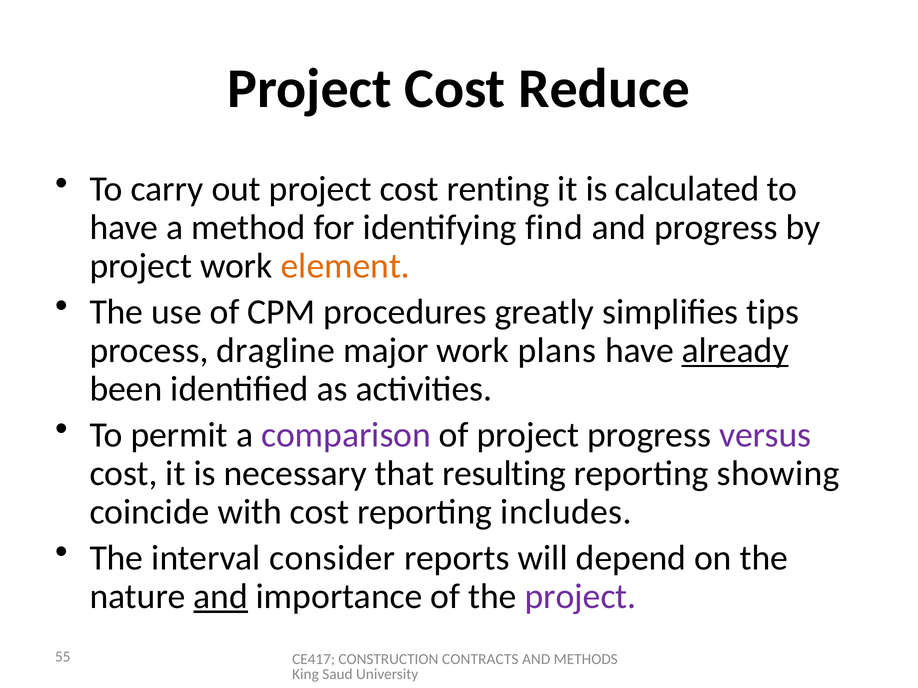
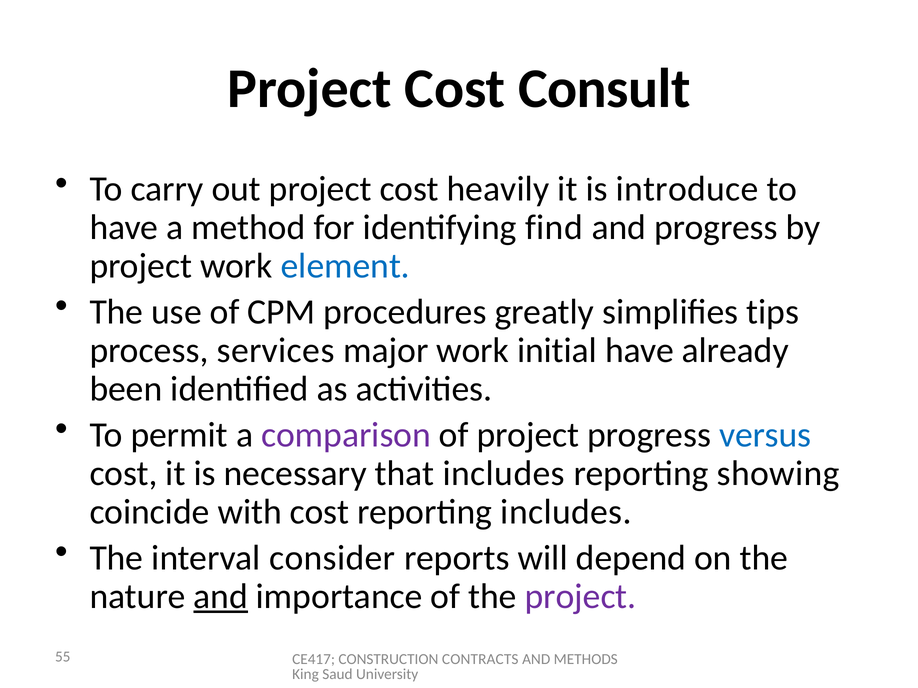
Reduce: Reduce -> Consult
renting: renting -> heavily
calculated: calculated -> introduce
element colour: orange -> blue
dragline: dragline -> services
plans: plans -> initial
already underline: present -> none
versus colour: purple -> blue
that resulting: resulting -> includes
